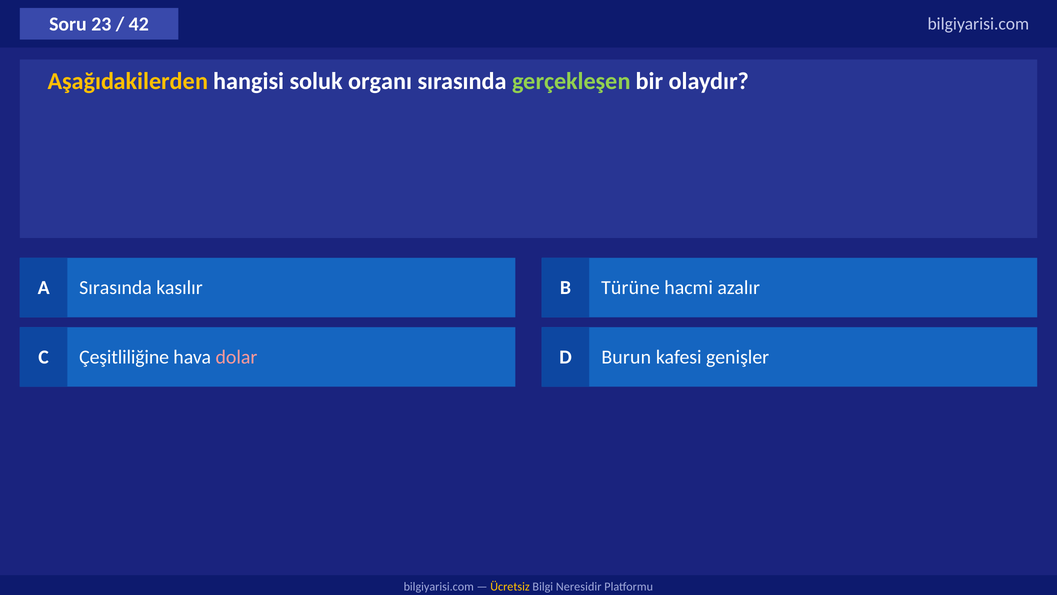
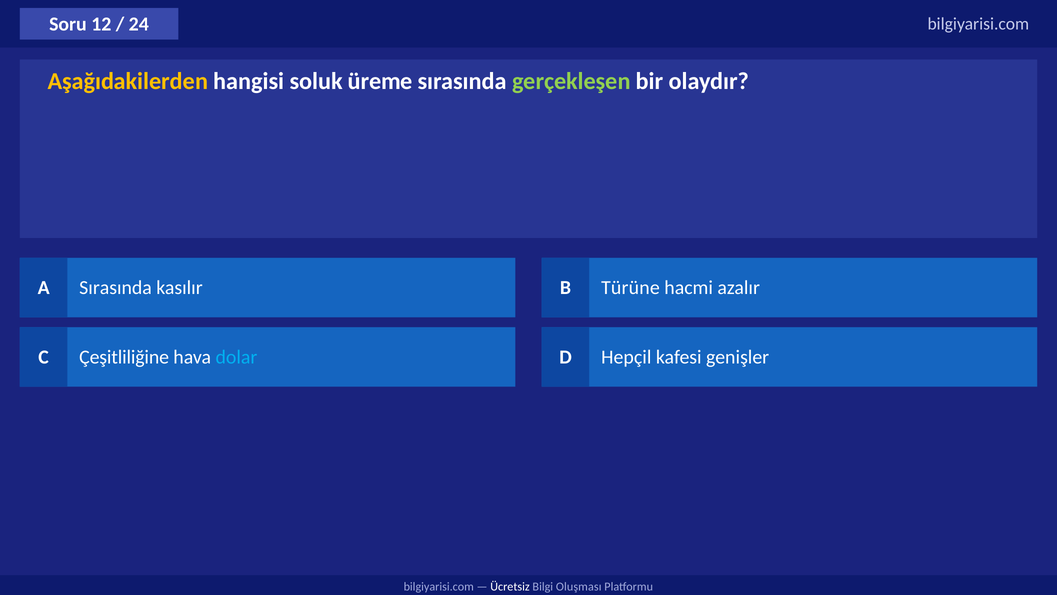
23: 23 -> 12
42: 42 -> 24
organı: organı -> üreme
dolar colour: pink -> light blue
Burun: Burun -> Hepçil
Ücretsiz colour: yellow -> white
Neresidir: Neresidir -> Oluşması
